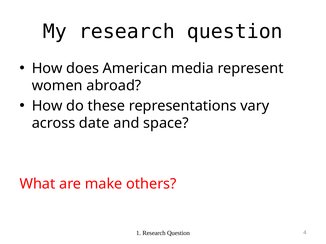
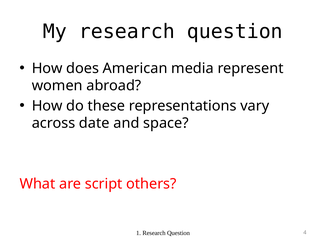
make: make -> script
